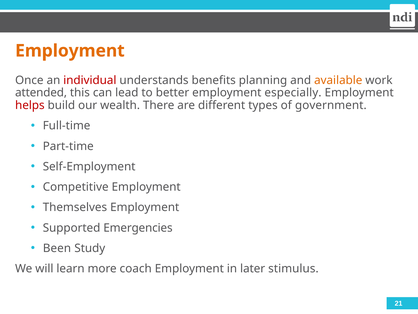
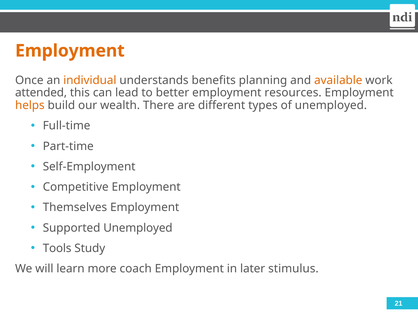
individual colour: red -> orange
especially: especially -> resources
helps colour: red -> orange
of government: government -> unemployed
Supported Emergencies: Emergencies -> Unemployed
Been: Been -> Tools
